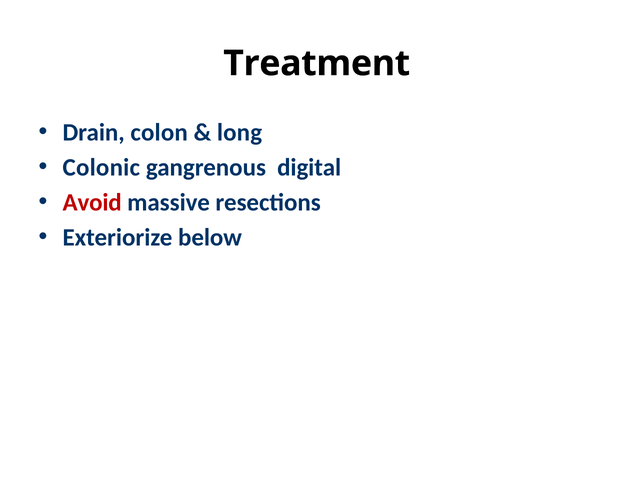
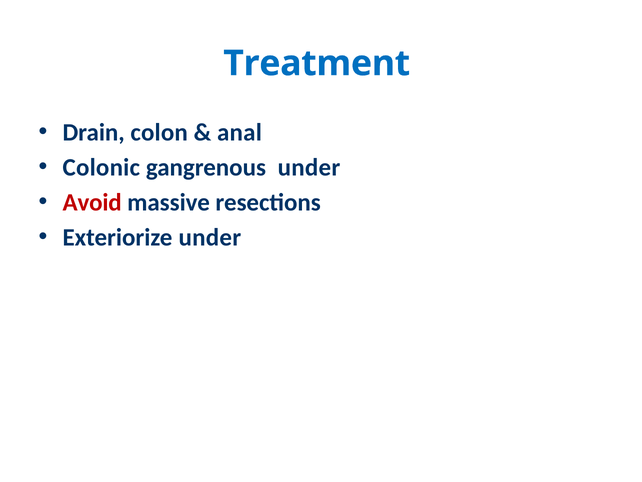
Treatment colour: black -> blue
long: long -> anal
gangrenous digital: digital -> under
Exteriorize below: below -> under
